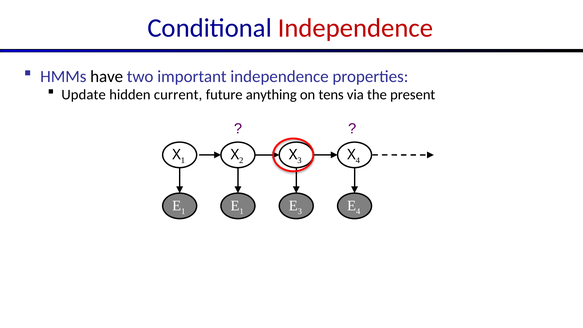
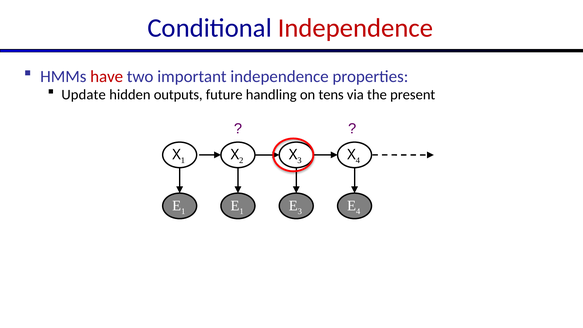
have colour: black -> red
current: current -> outputs
anything: anything -> handling
